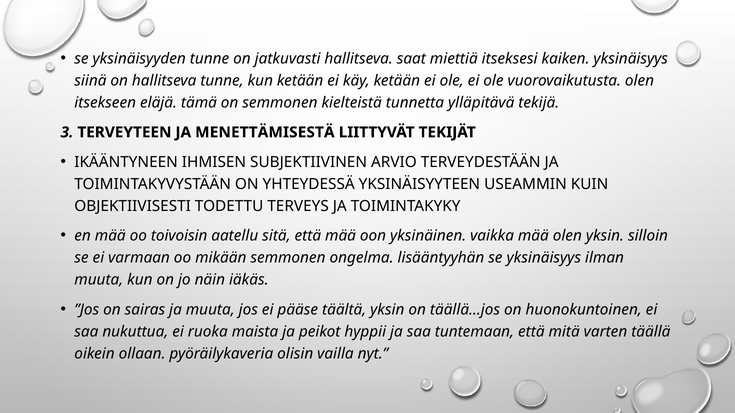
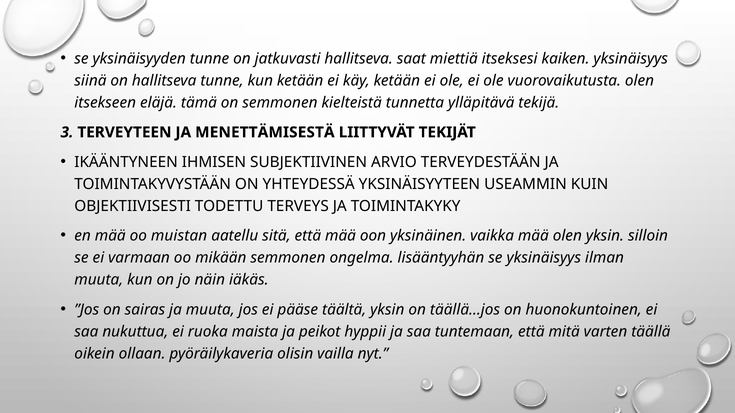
toivoisin: toivoisin -> muistan
